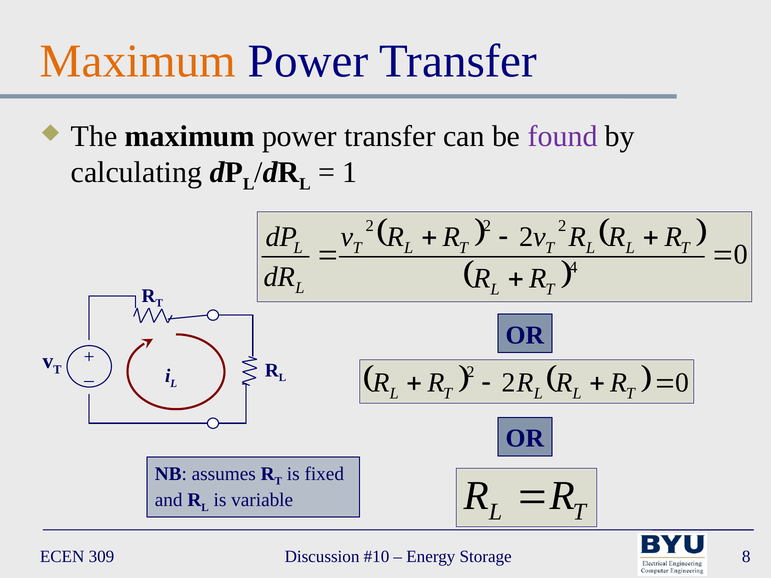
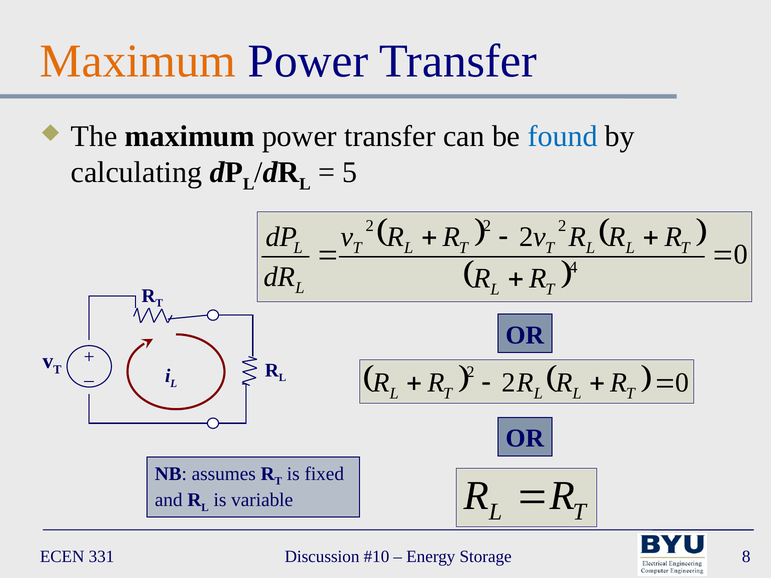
found colour: purple -> blue
1: 1 -> 5
309: 309 -> 331
